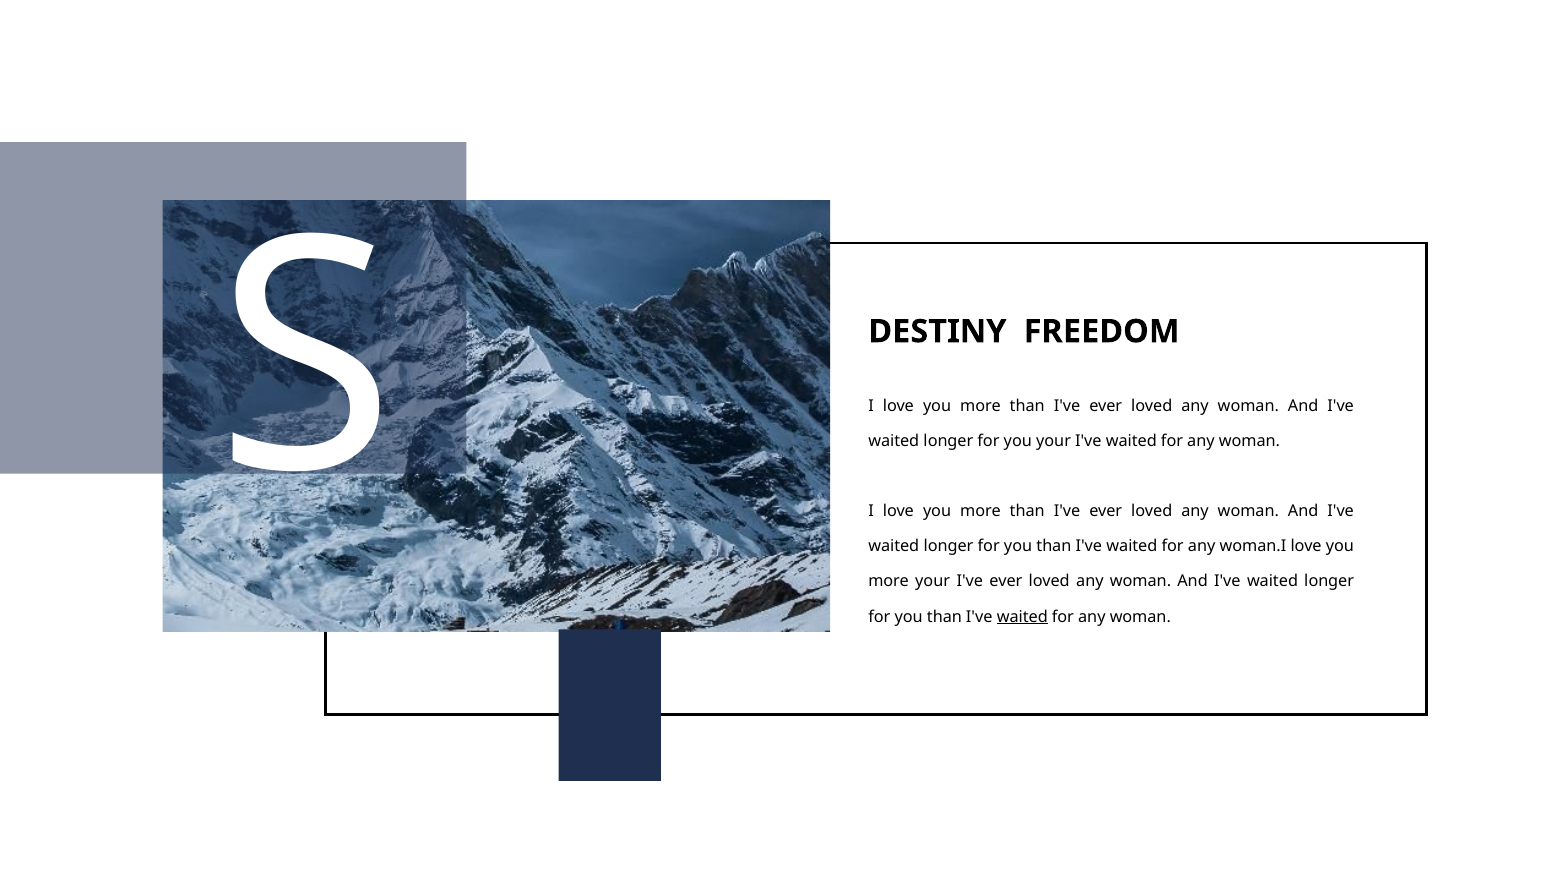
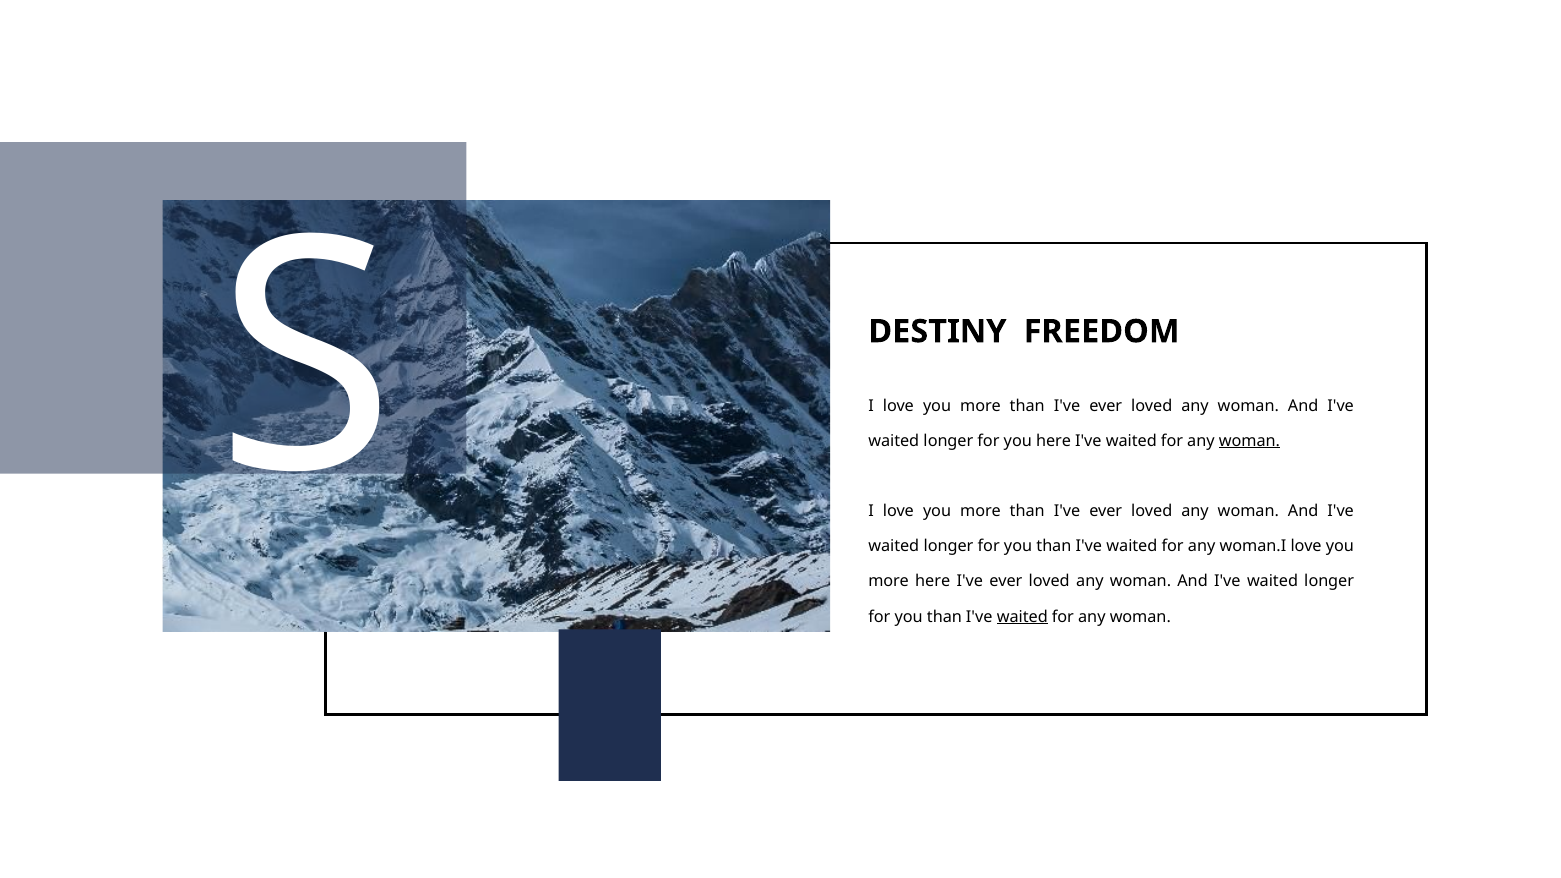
you your: your -> here
woman at (1249, 441) underline: none -> present
more your: your -> here
